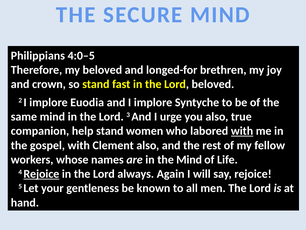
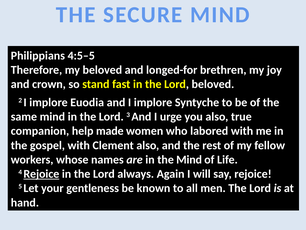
4:0–5: 4:0–5 -> 4:5–5
help stand: stand -> made
with at (242, 131) underline: present -> none
